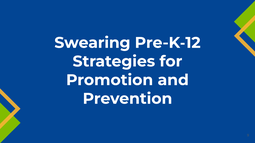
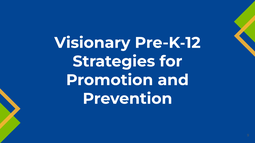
Swearing: Swearing -> Visionary
